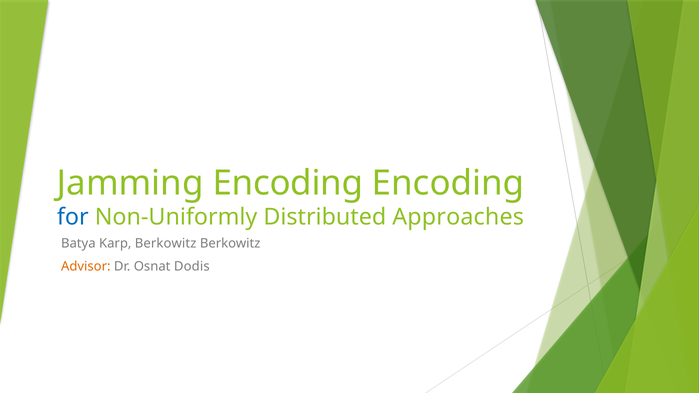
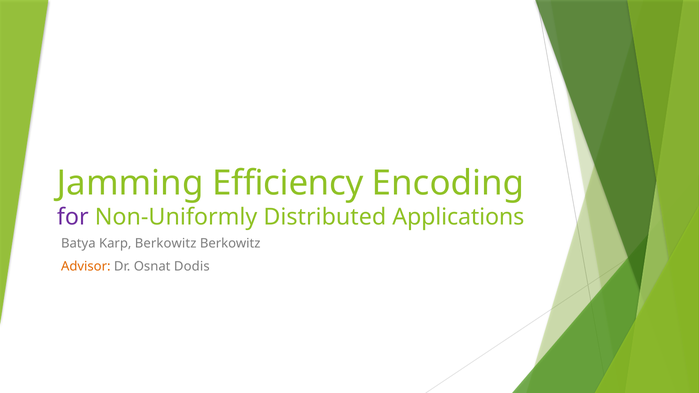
Jamming Encoding: Encoding -> Efficiency
for colour: blue -> purple
Approaches: Approaches -> Applications
